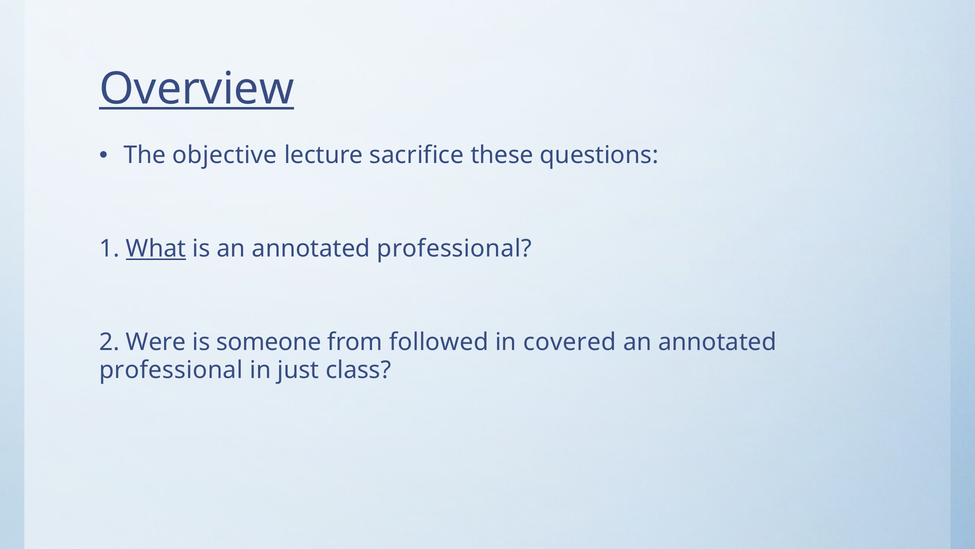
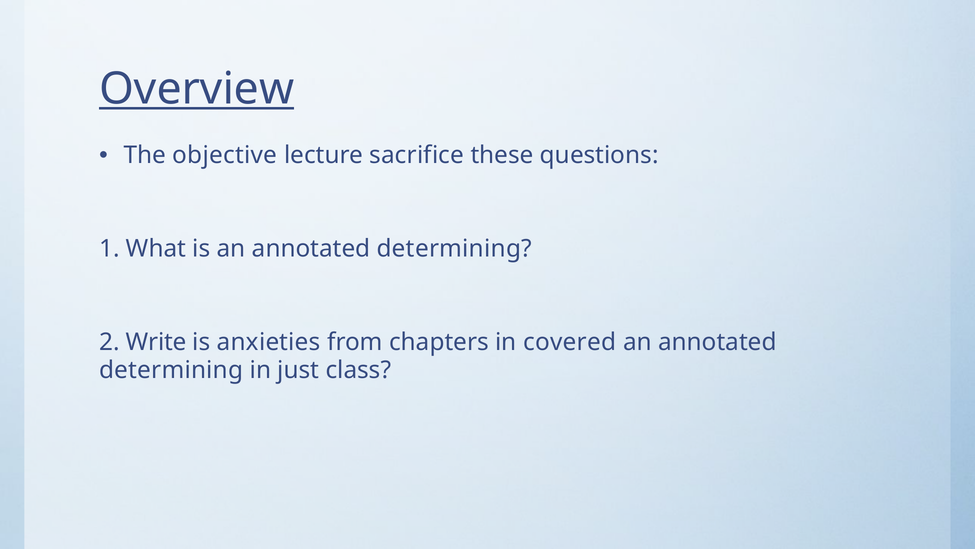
What underline: present -> none
is an annotated professional: professional -> determining
Were: Were -> Write
someone: someone -> anxieties
followed: followed -> chapters
professional at (171, 370): professional -> determining
